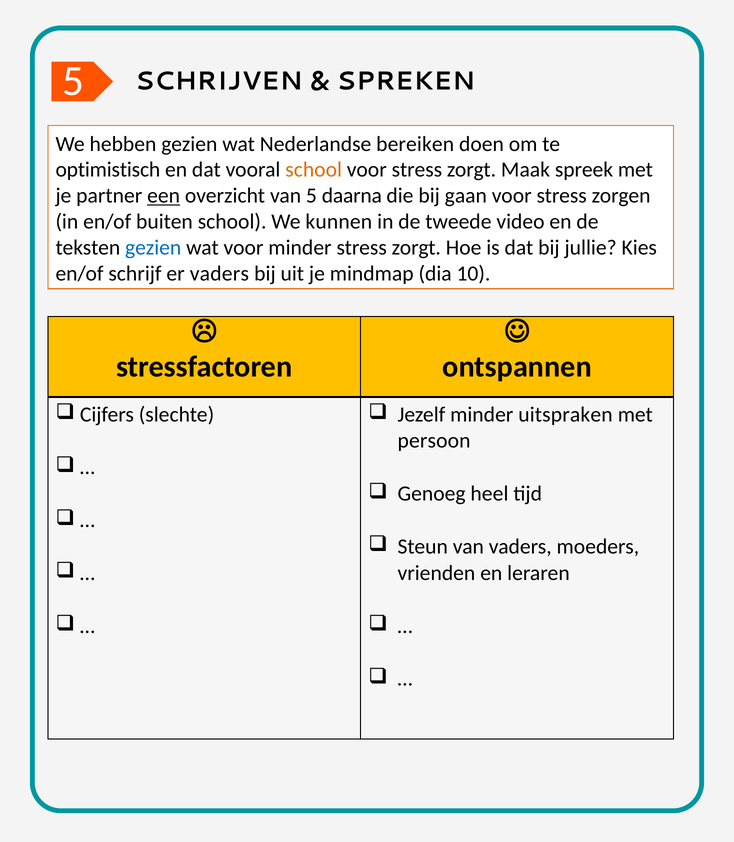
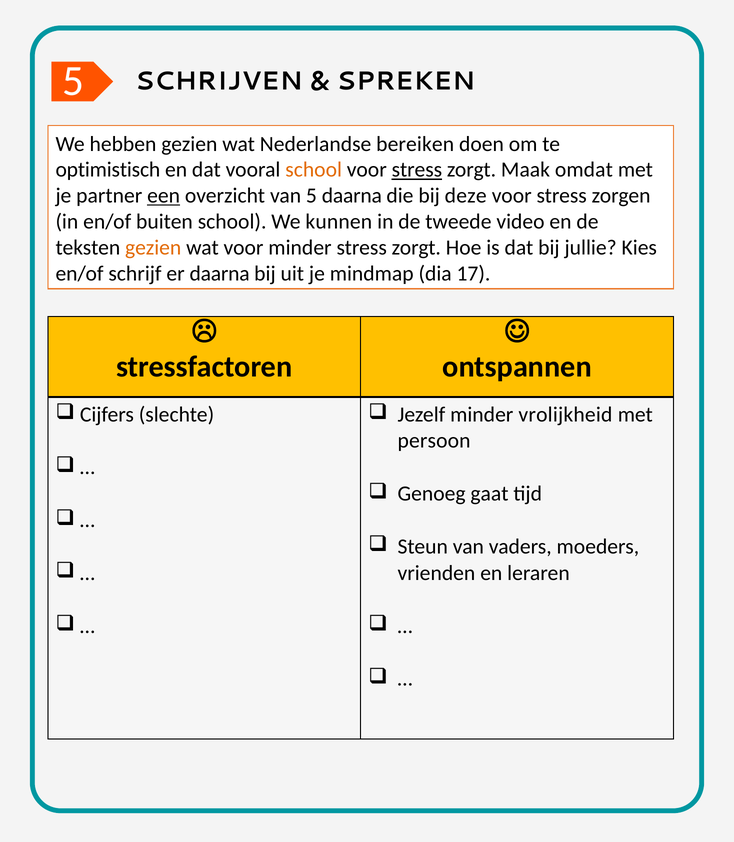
stress at (417, 170) underline: none -> present
spreek: spreek -> omdat
gaan: gaan -> deze
gezien at (153, 247) colour: blue -> orange
er vaders: vaders -> daarna
10: 10 -> 17
uitspraken: uitspraken -> vrolijkheid
heel: heel -> gaat
